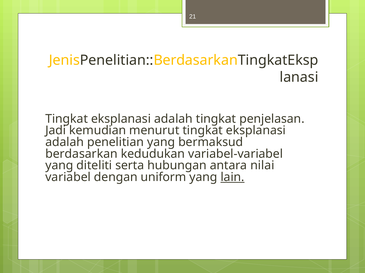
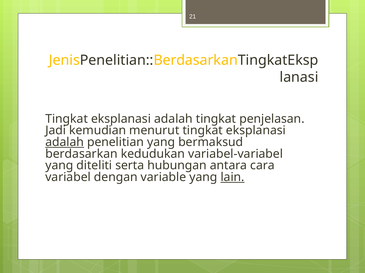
adalah at (65, 142) underline: none -> present
nilai: nilai -> cara
uniform: uniform -> variable
